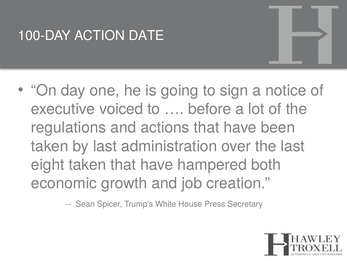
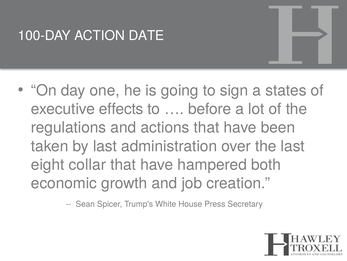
notice: notice -> states
voiced: voiced -> effects
eight taken: taken -> collar
